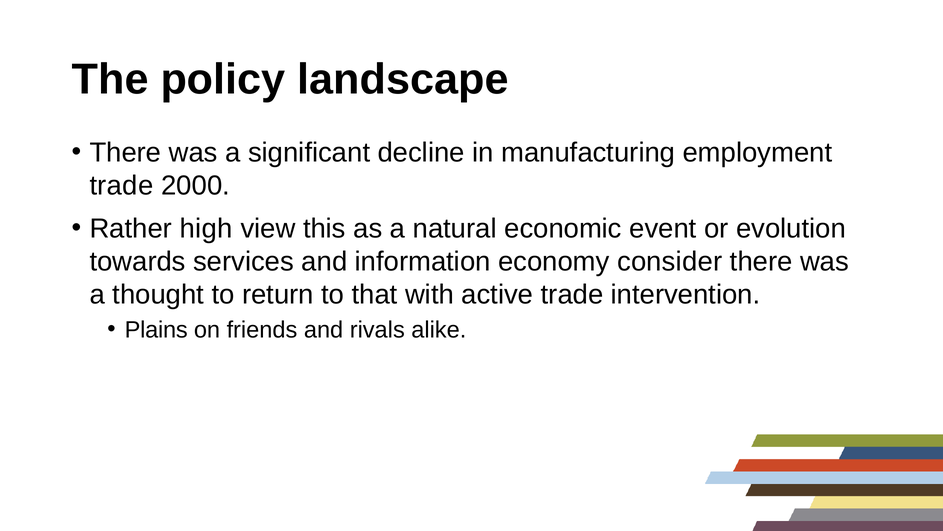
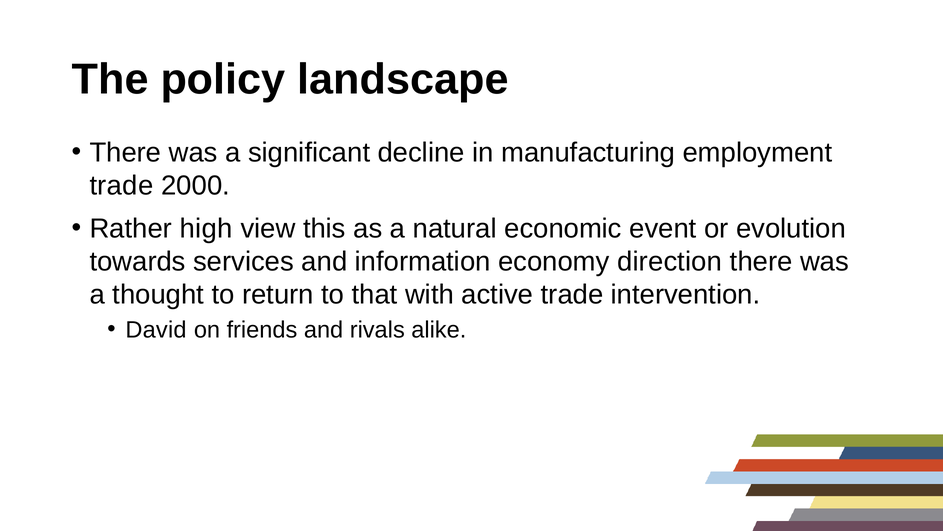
consider: consider -> direction
Plains: Plains -> David
